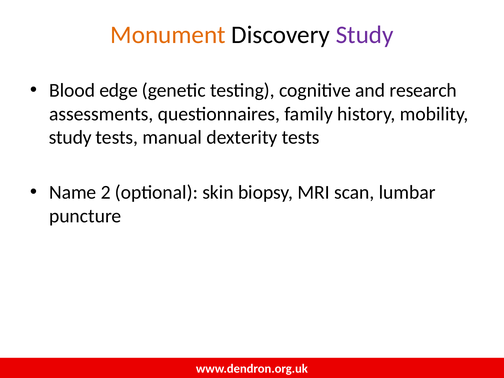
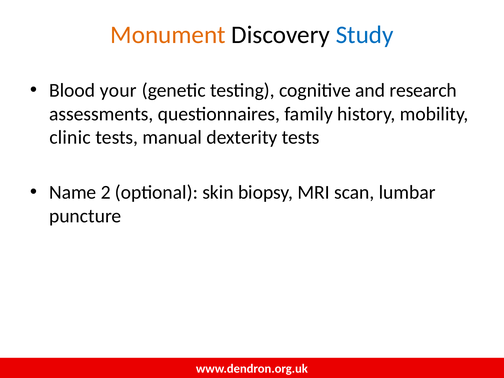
Study at (365, 35) colour: purple -> blue
edge: edge -> your
study at (70, 138): study -> clinic
